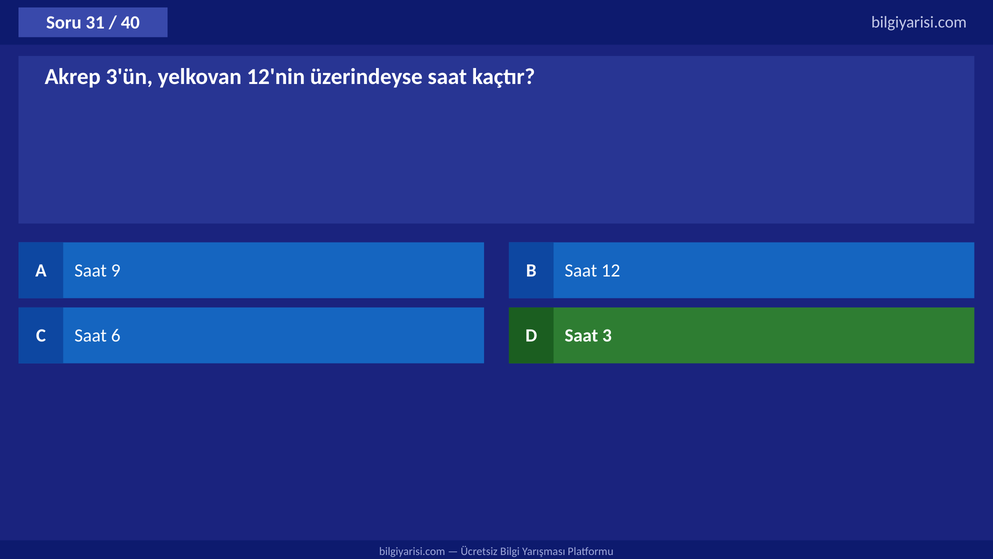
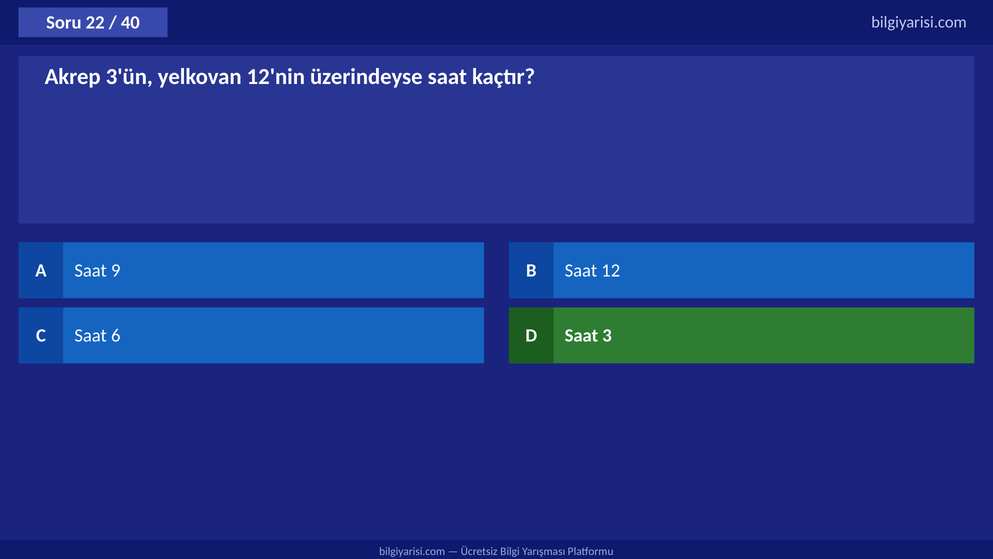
31: 31 -> 22
